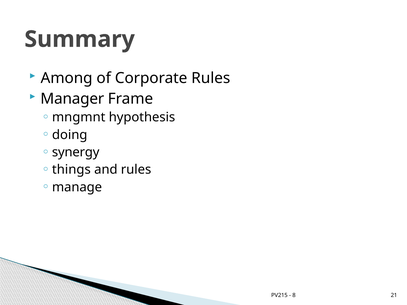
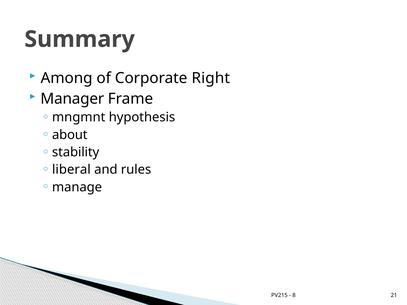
Corporate Rules: Rules -> Right
doing: doing -> about
synergy: synergy -> stability
things: things -> liberal
